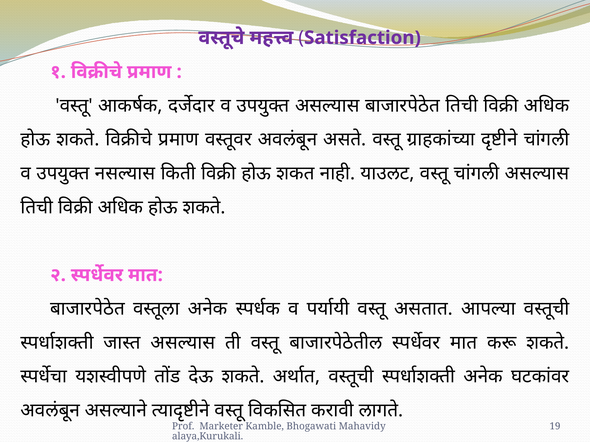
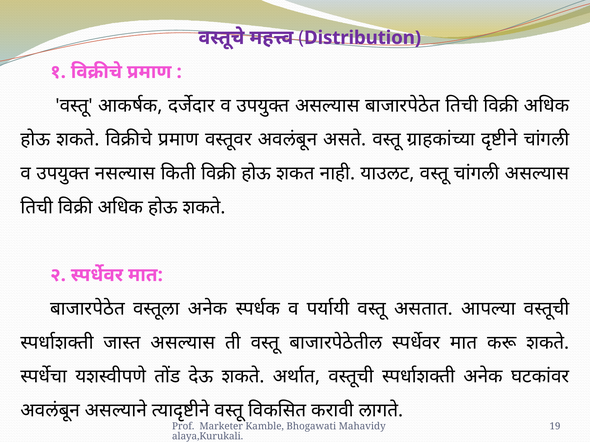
Satisfaction: Satisfaction -> Distribution
